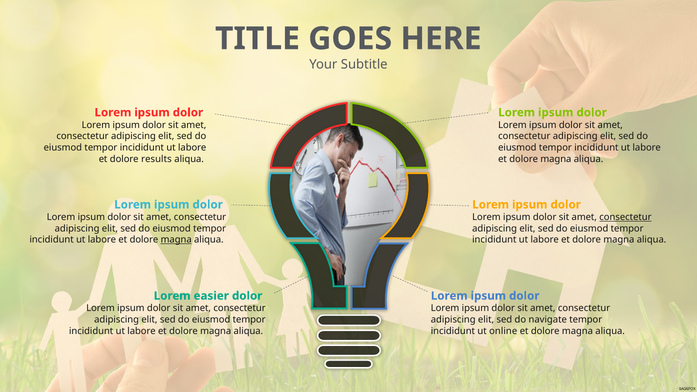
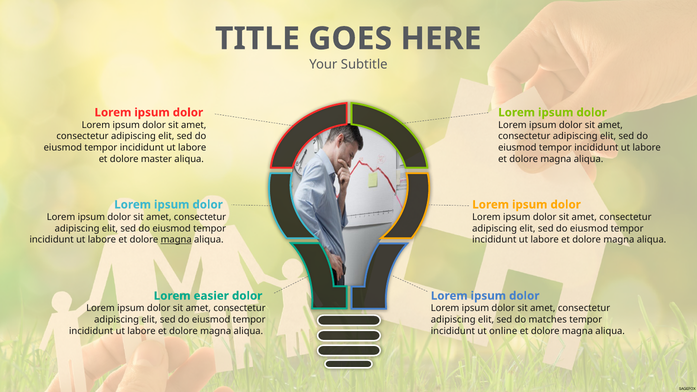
results: results -> master
consectetur at (625, 217) underline: present -> none
navigate: navigate -> matches
